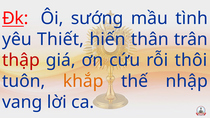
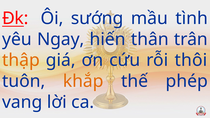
Thiết: Thiết -> Ngay
thập colour: red -> orange
nhập: nhập -> phép
